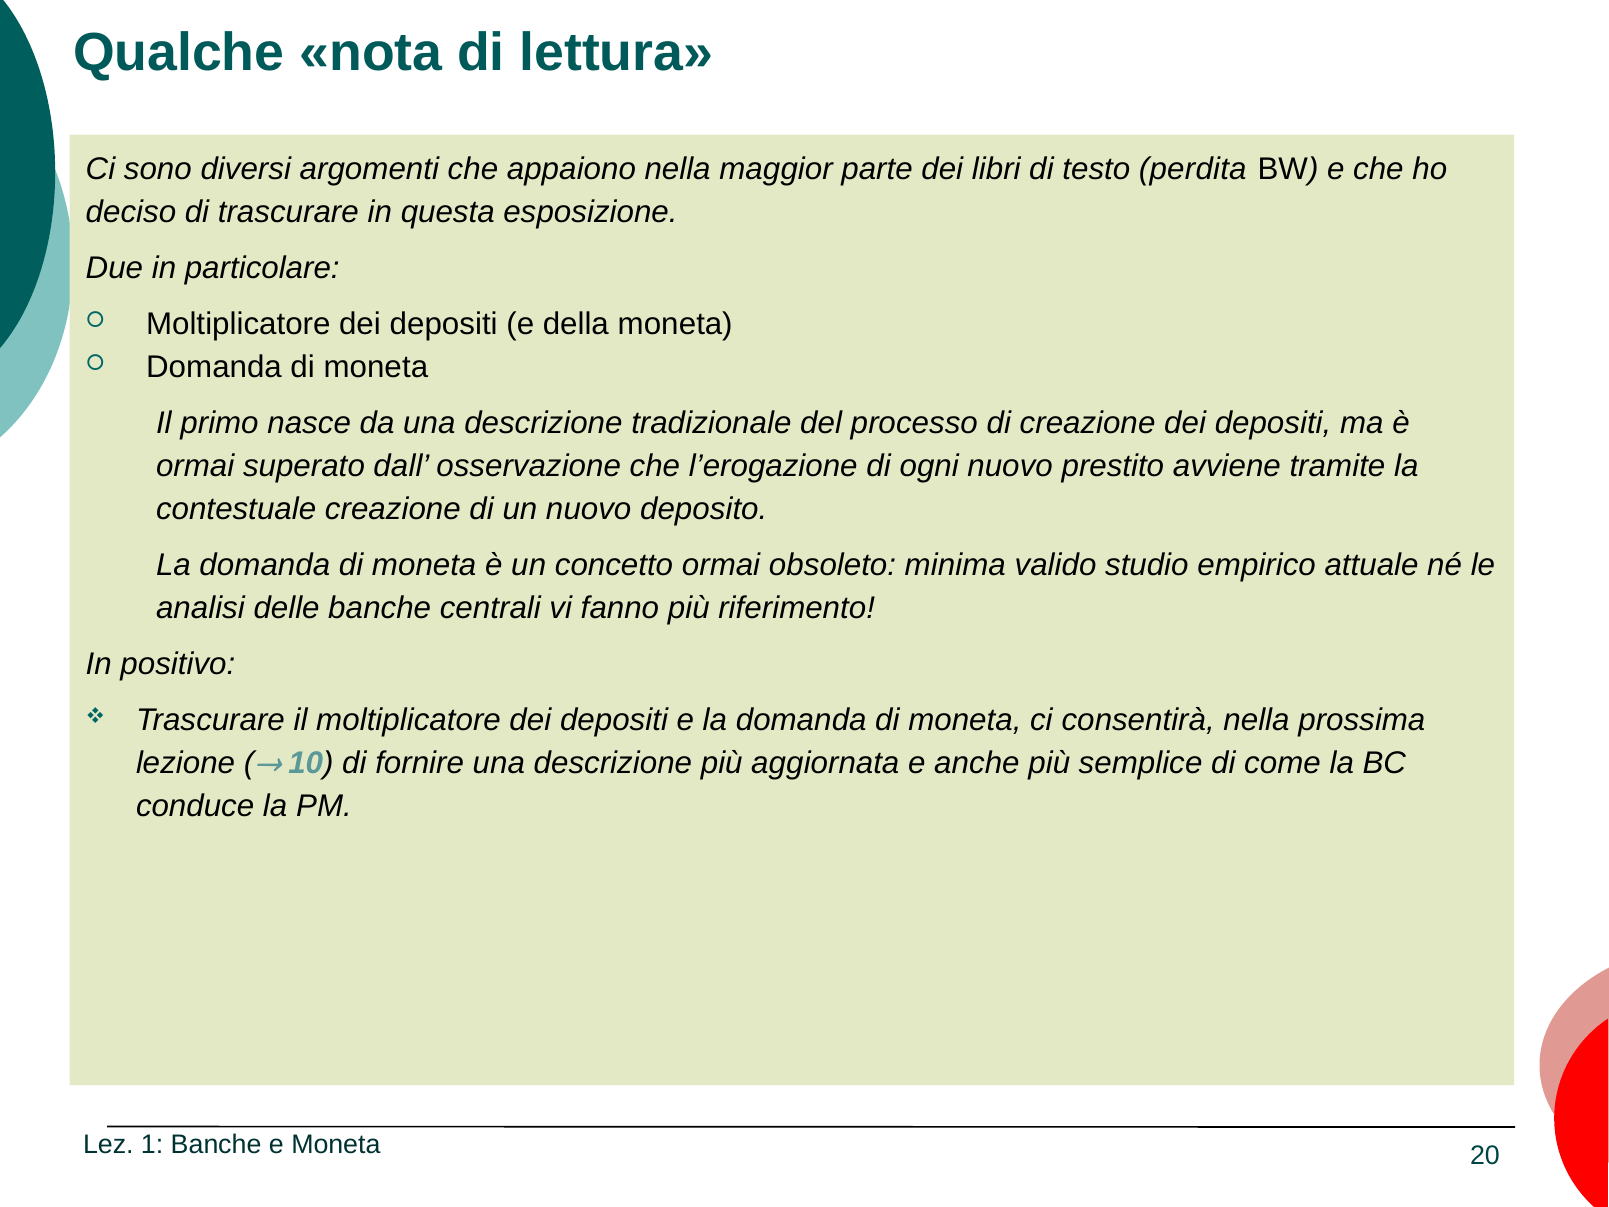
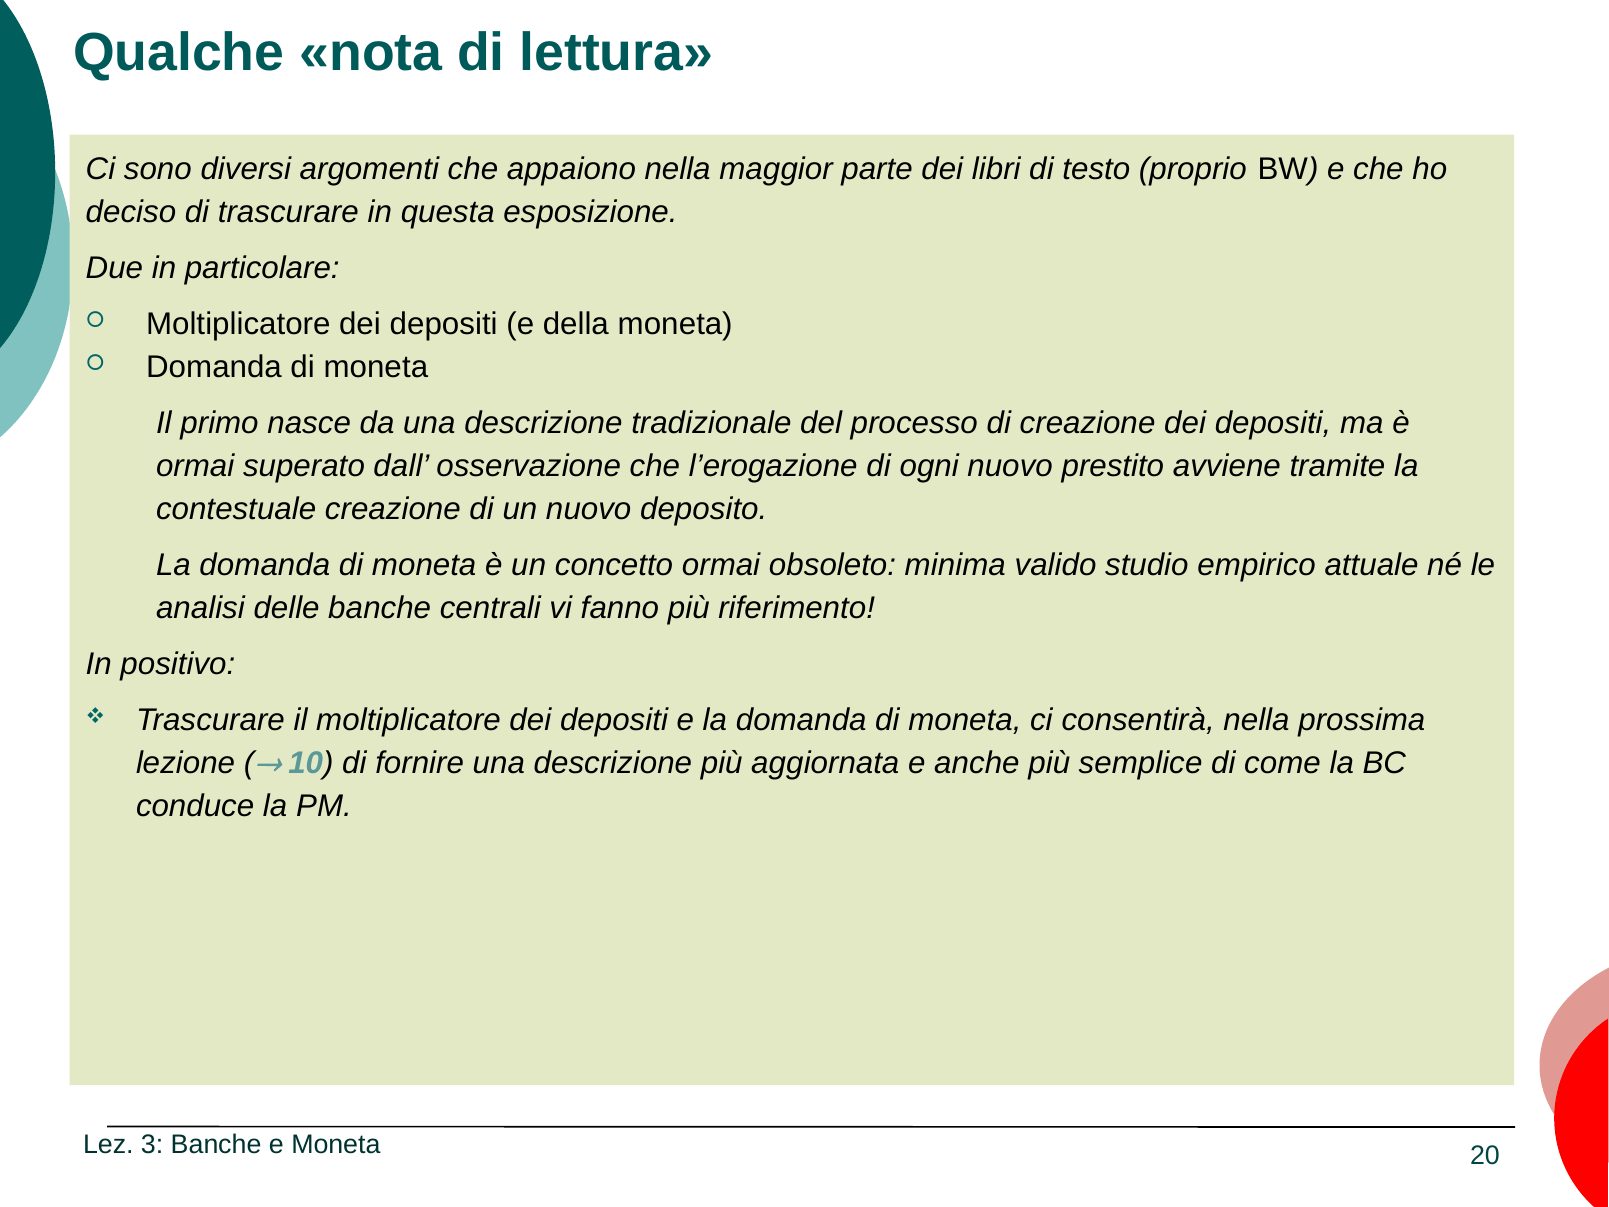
perdita: perdita -> proprio
1: 1 -> 3
